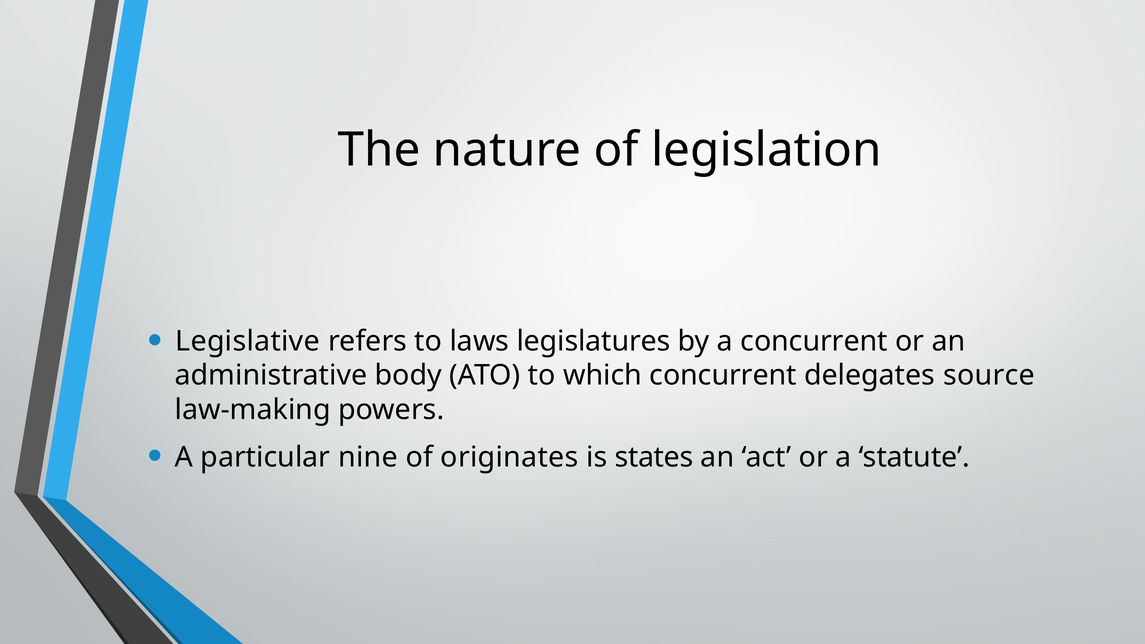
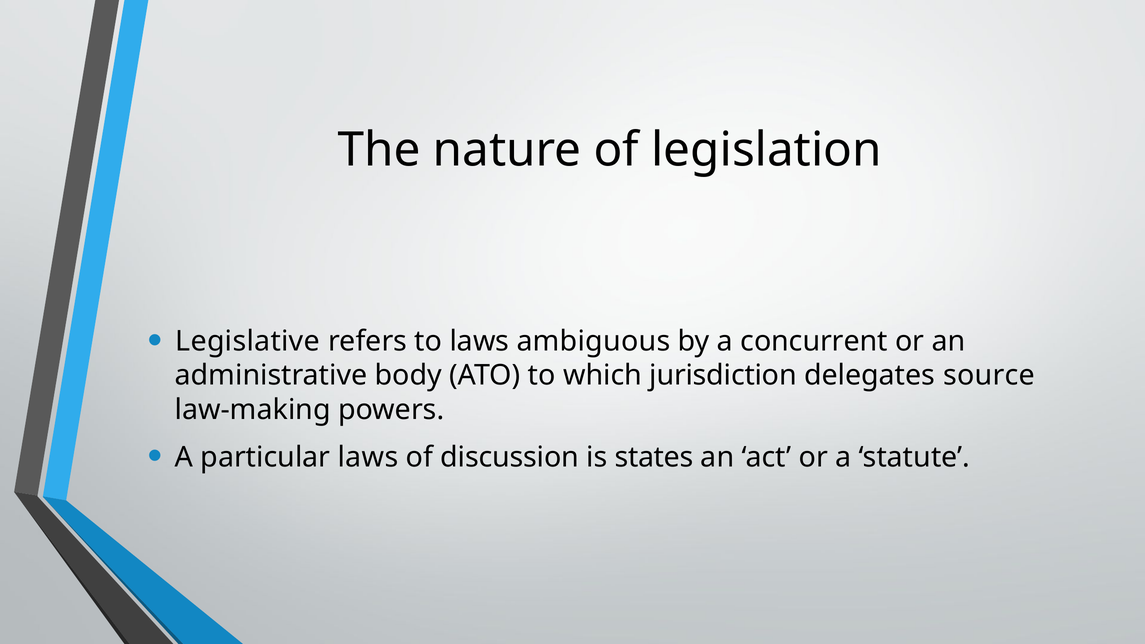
legislatures: legislatures -> ambiguous
which concurrent: concurrent -> jurisdiction
particular nine: nine -> laws
originates: originates -> discussion
